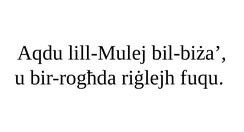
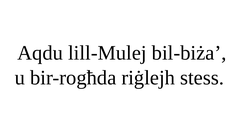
fuqu: fuqu -> stess
